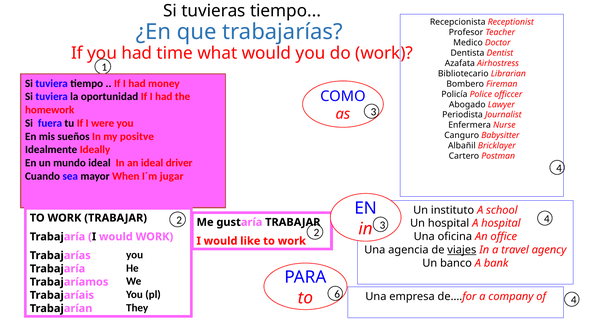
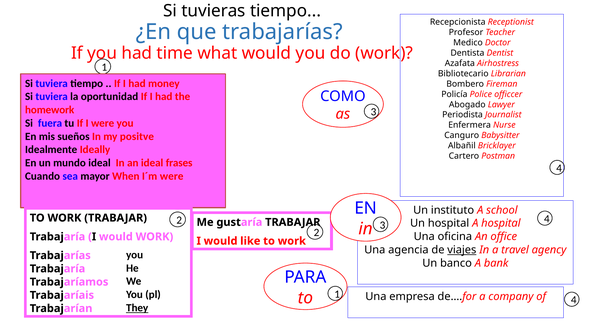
driver: driver -> frases
I´m jugar: jugar -> were
to 6: 6 -> 1
They underline: none -> present
